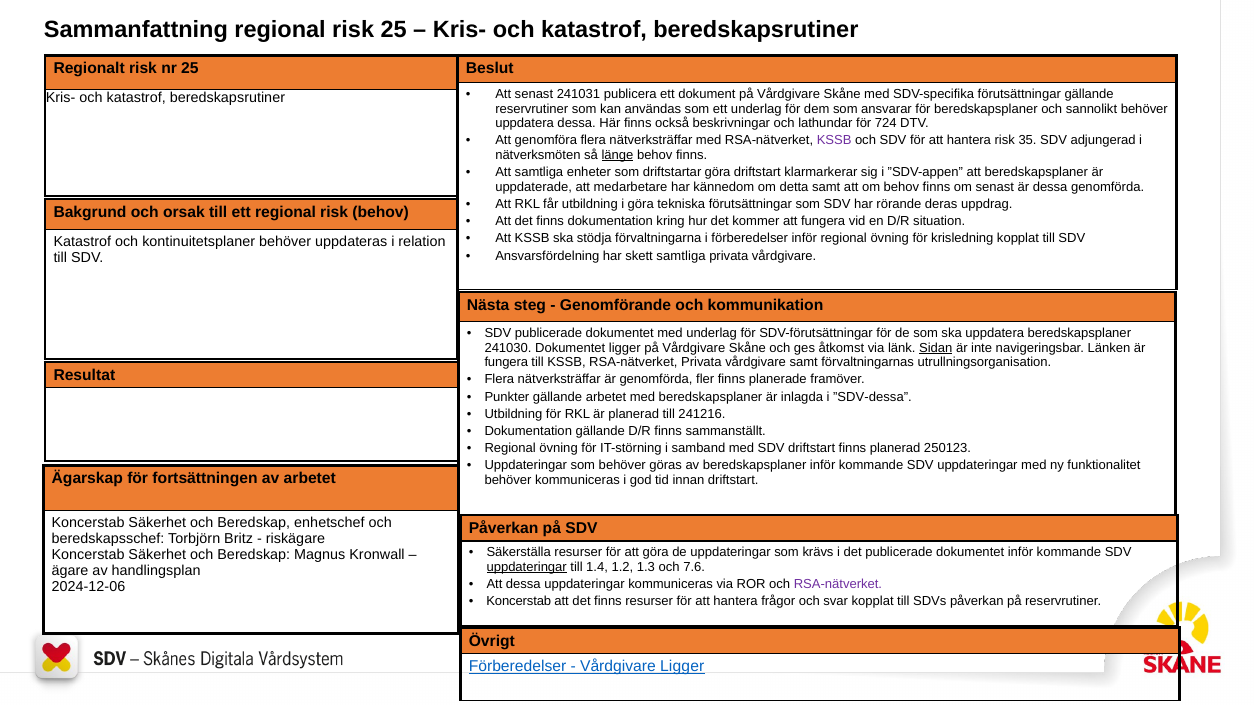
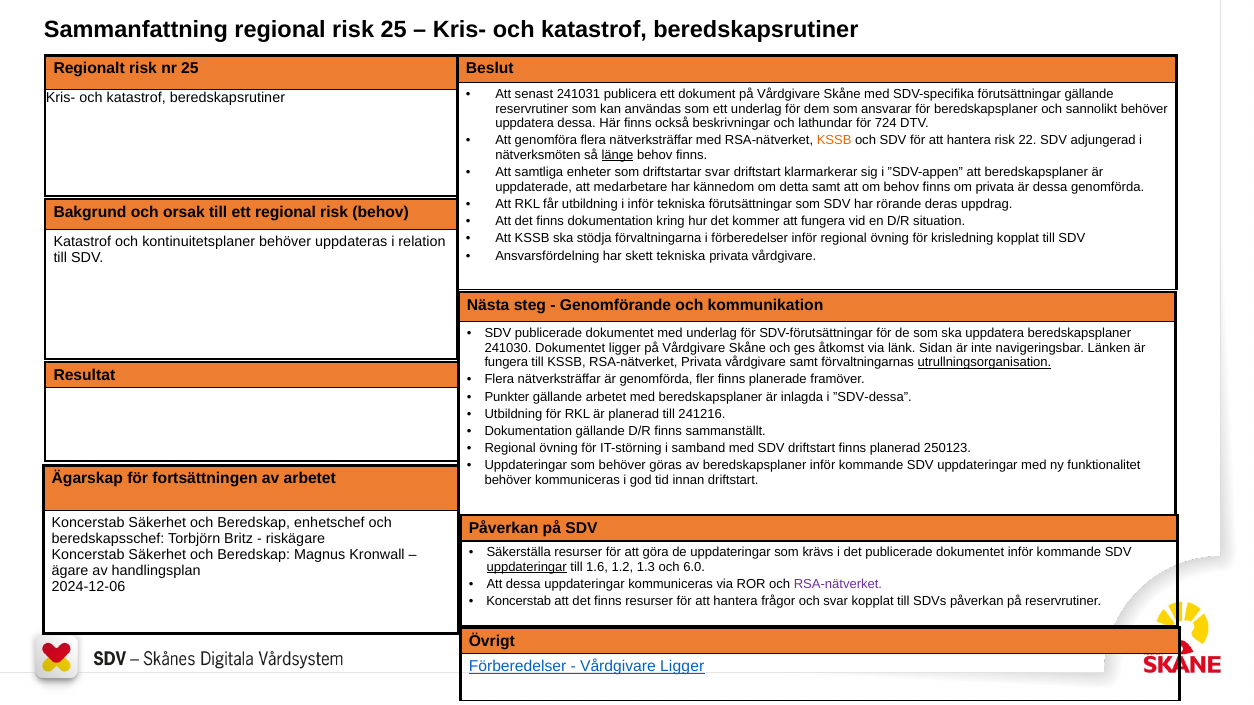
KSSB at (834, 141) colour: purple -> orange
35: 35 -> 22
driftstartar göra: göra -> svar
om senast: senast -> privata
i göra: göra -> inför
skett samtliga: samtliga -> tekniska
Sidan underline: present -> none
utrullningsorganisation underline: none -> present
1.4: 1.4 -> 1.6
7.6: 7.6 -> 6.0
